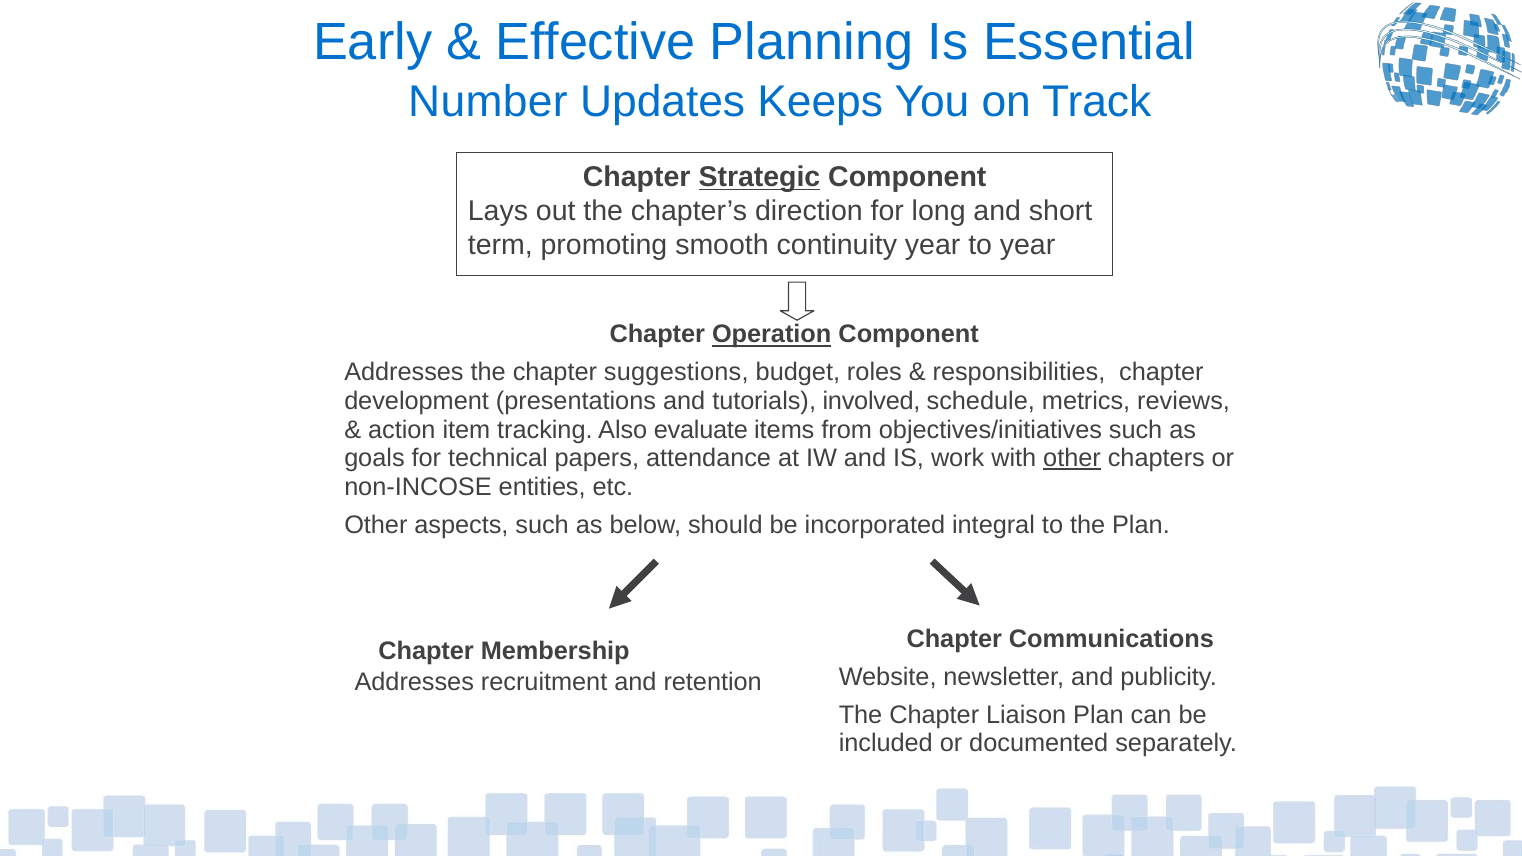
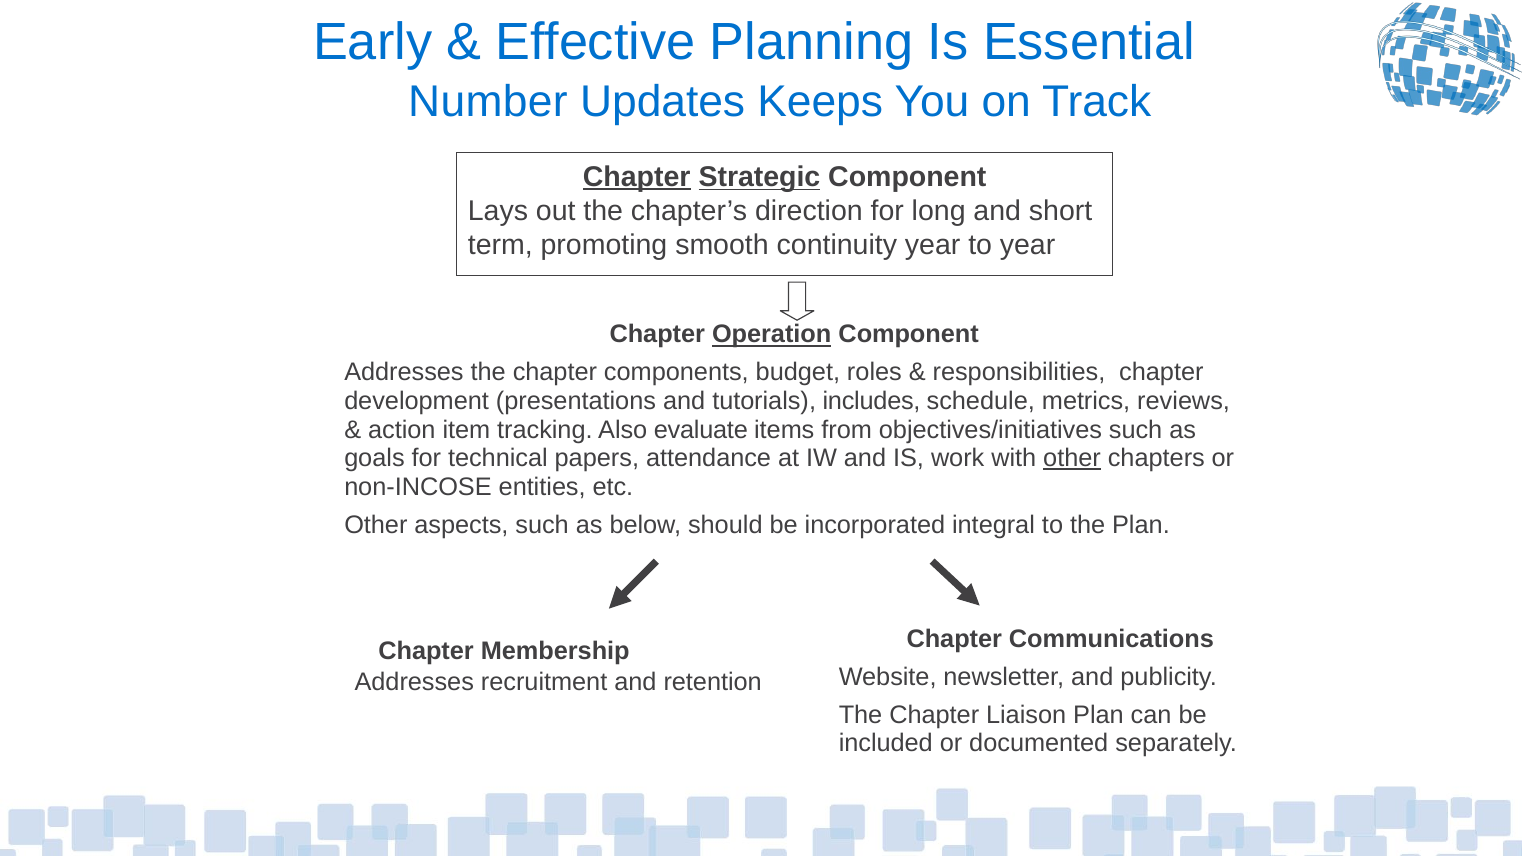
Chapter at (637, 177) underline: none -> present
suggestions: suggestions -> components
involved: involved -> includes
